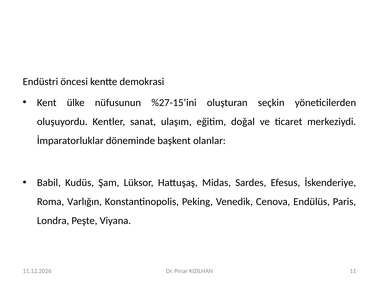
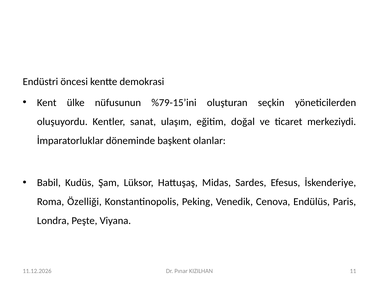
%27-15’ini: %27-15’ini -> %79-15’ini
Varlığın: Varlığın -> Özelliği
